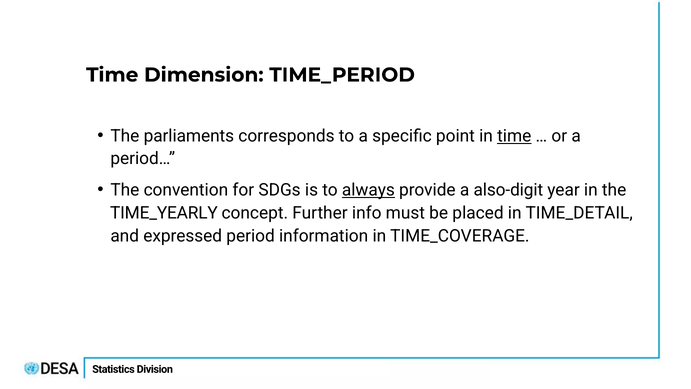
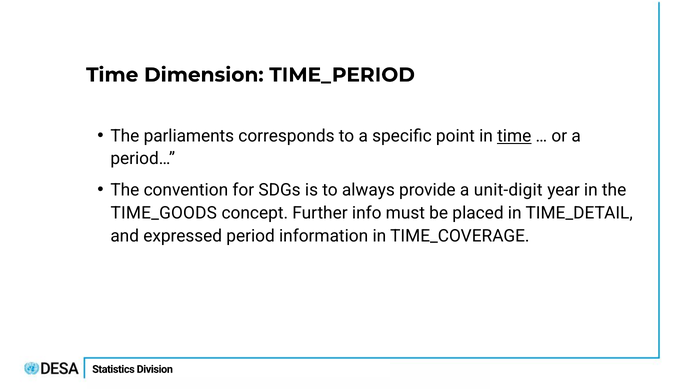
always underline: present -> none
also-digit: also-digit -> unit-digit
TIME_YEARLY: TIME_YEARLY -> TIME_GOODS
